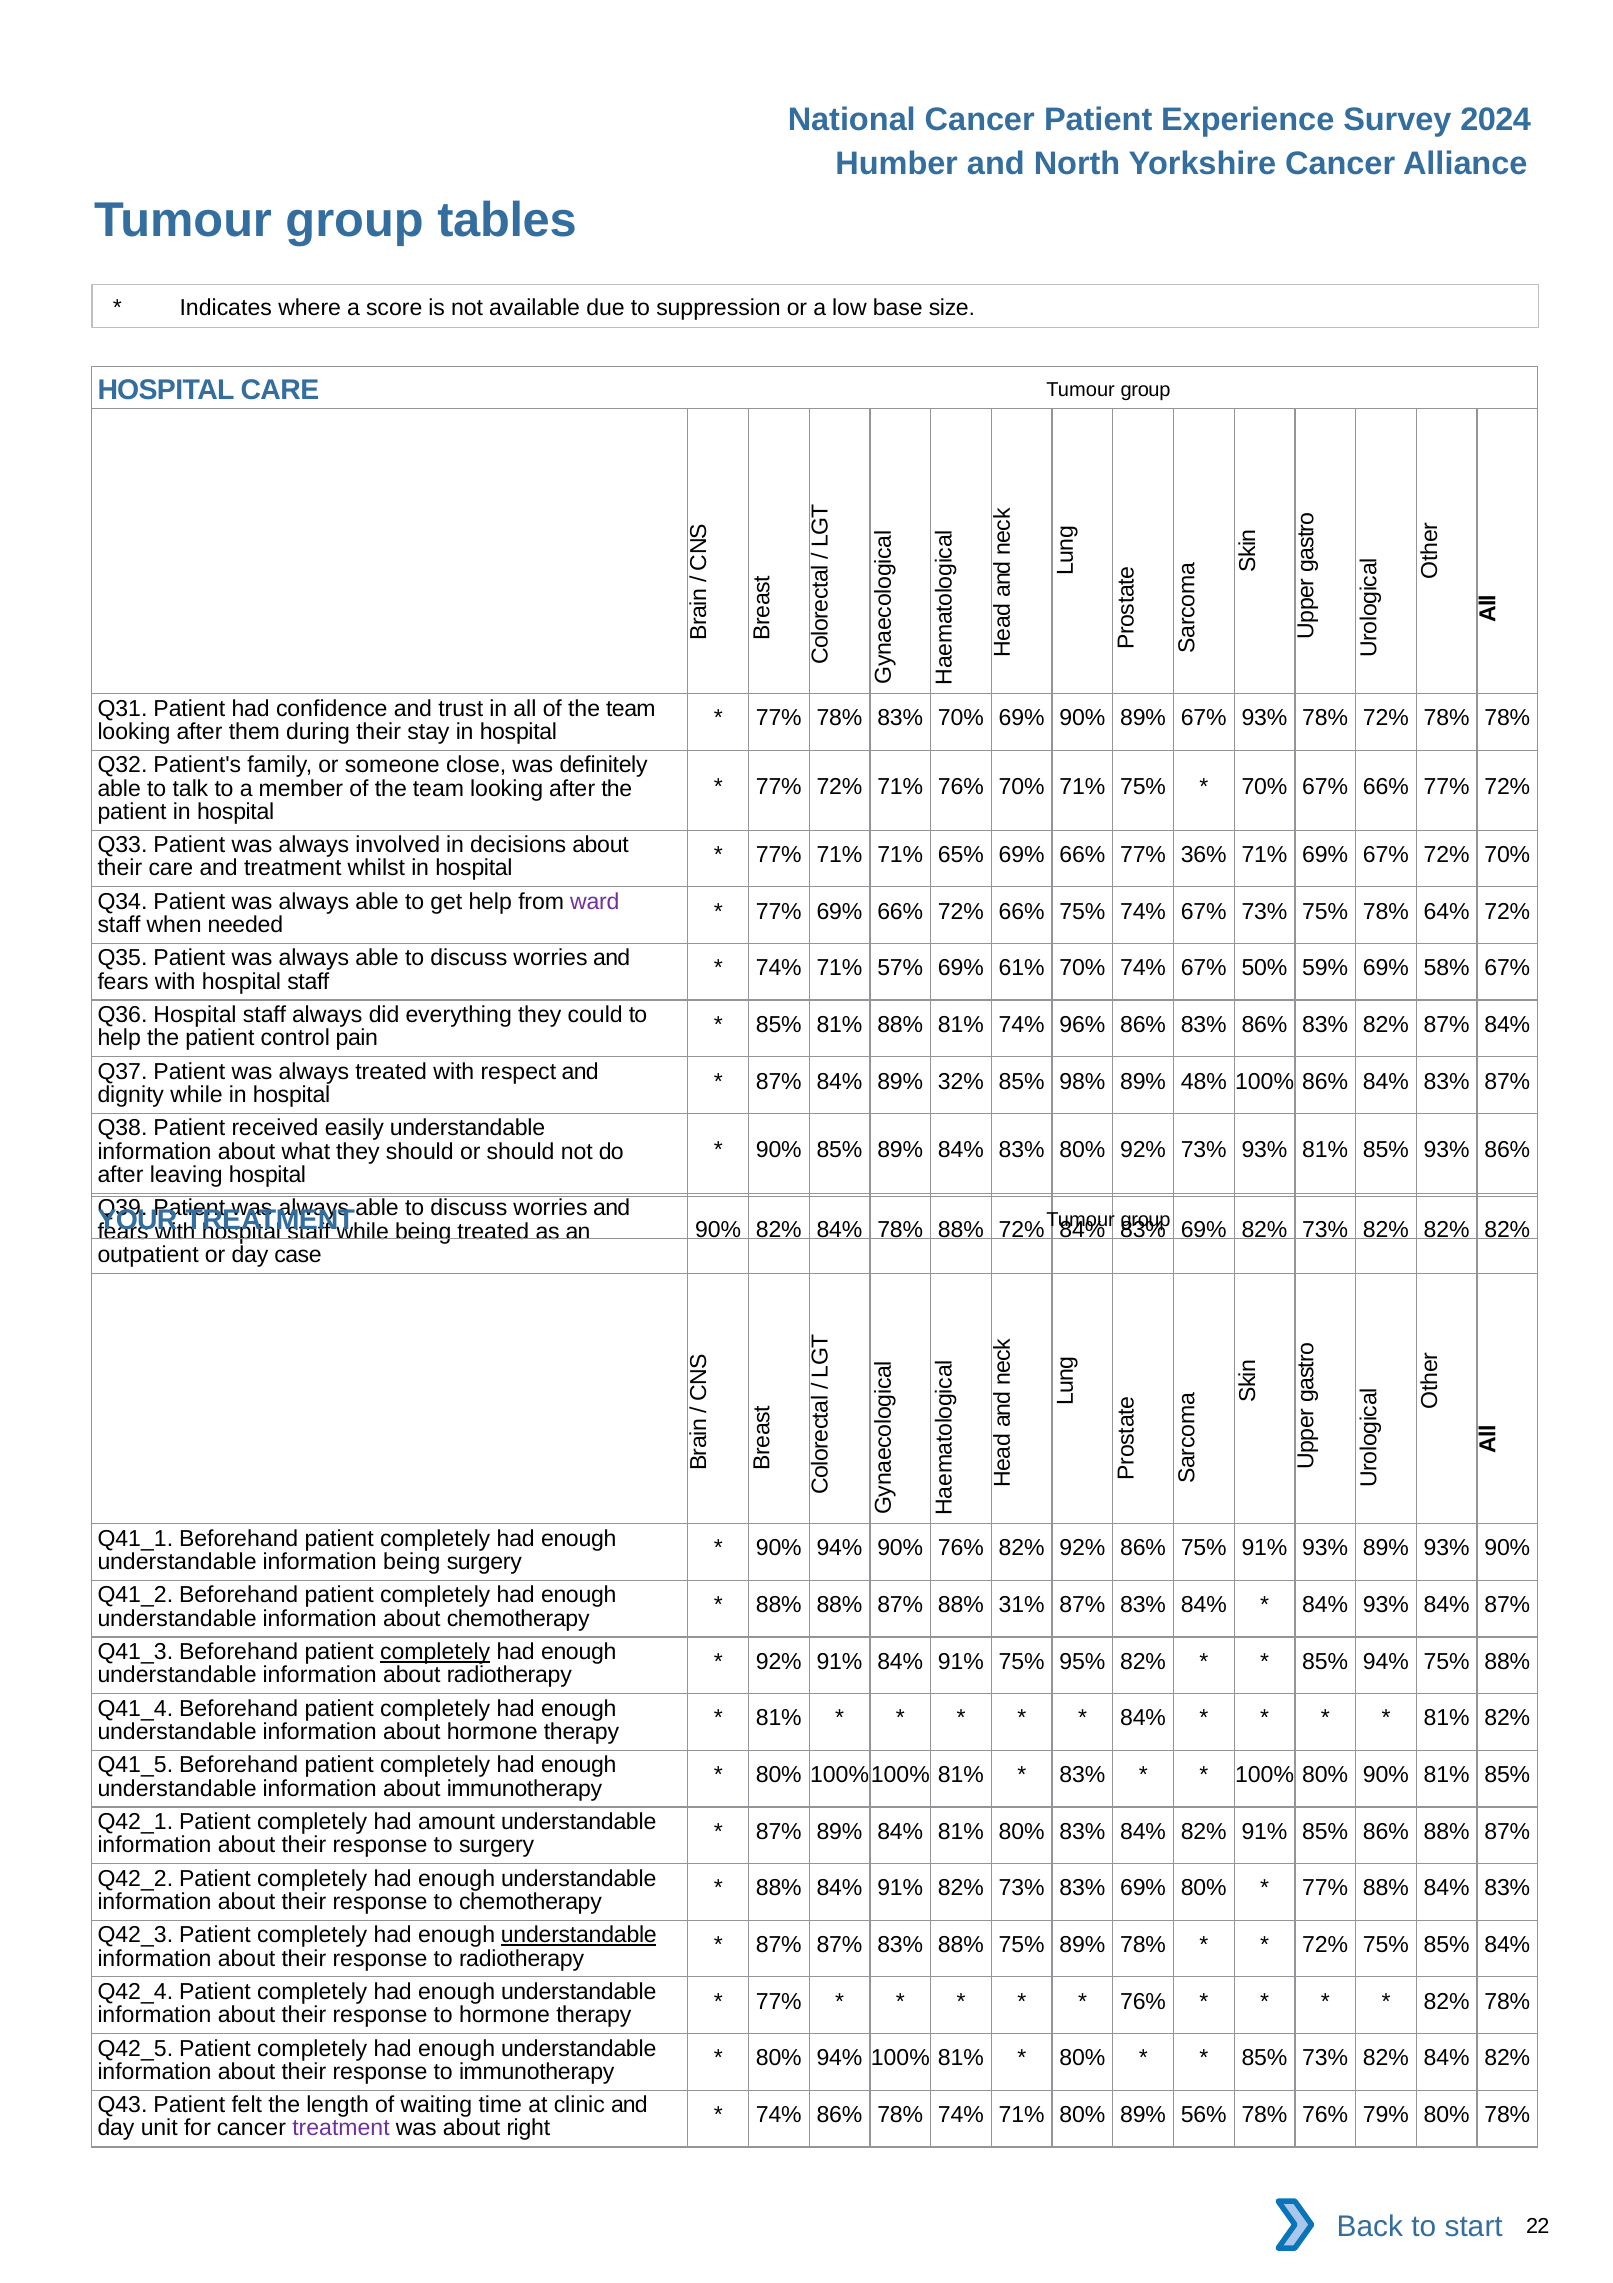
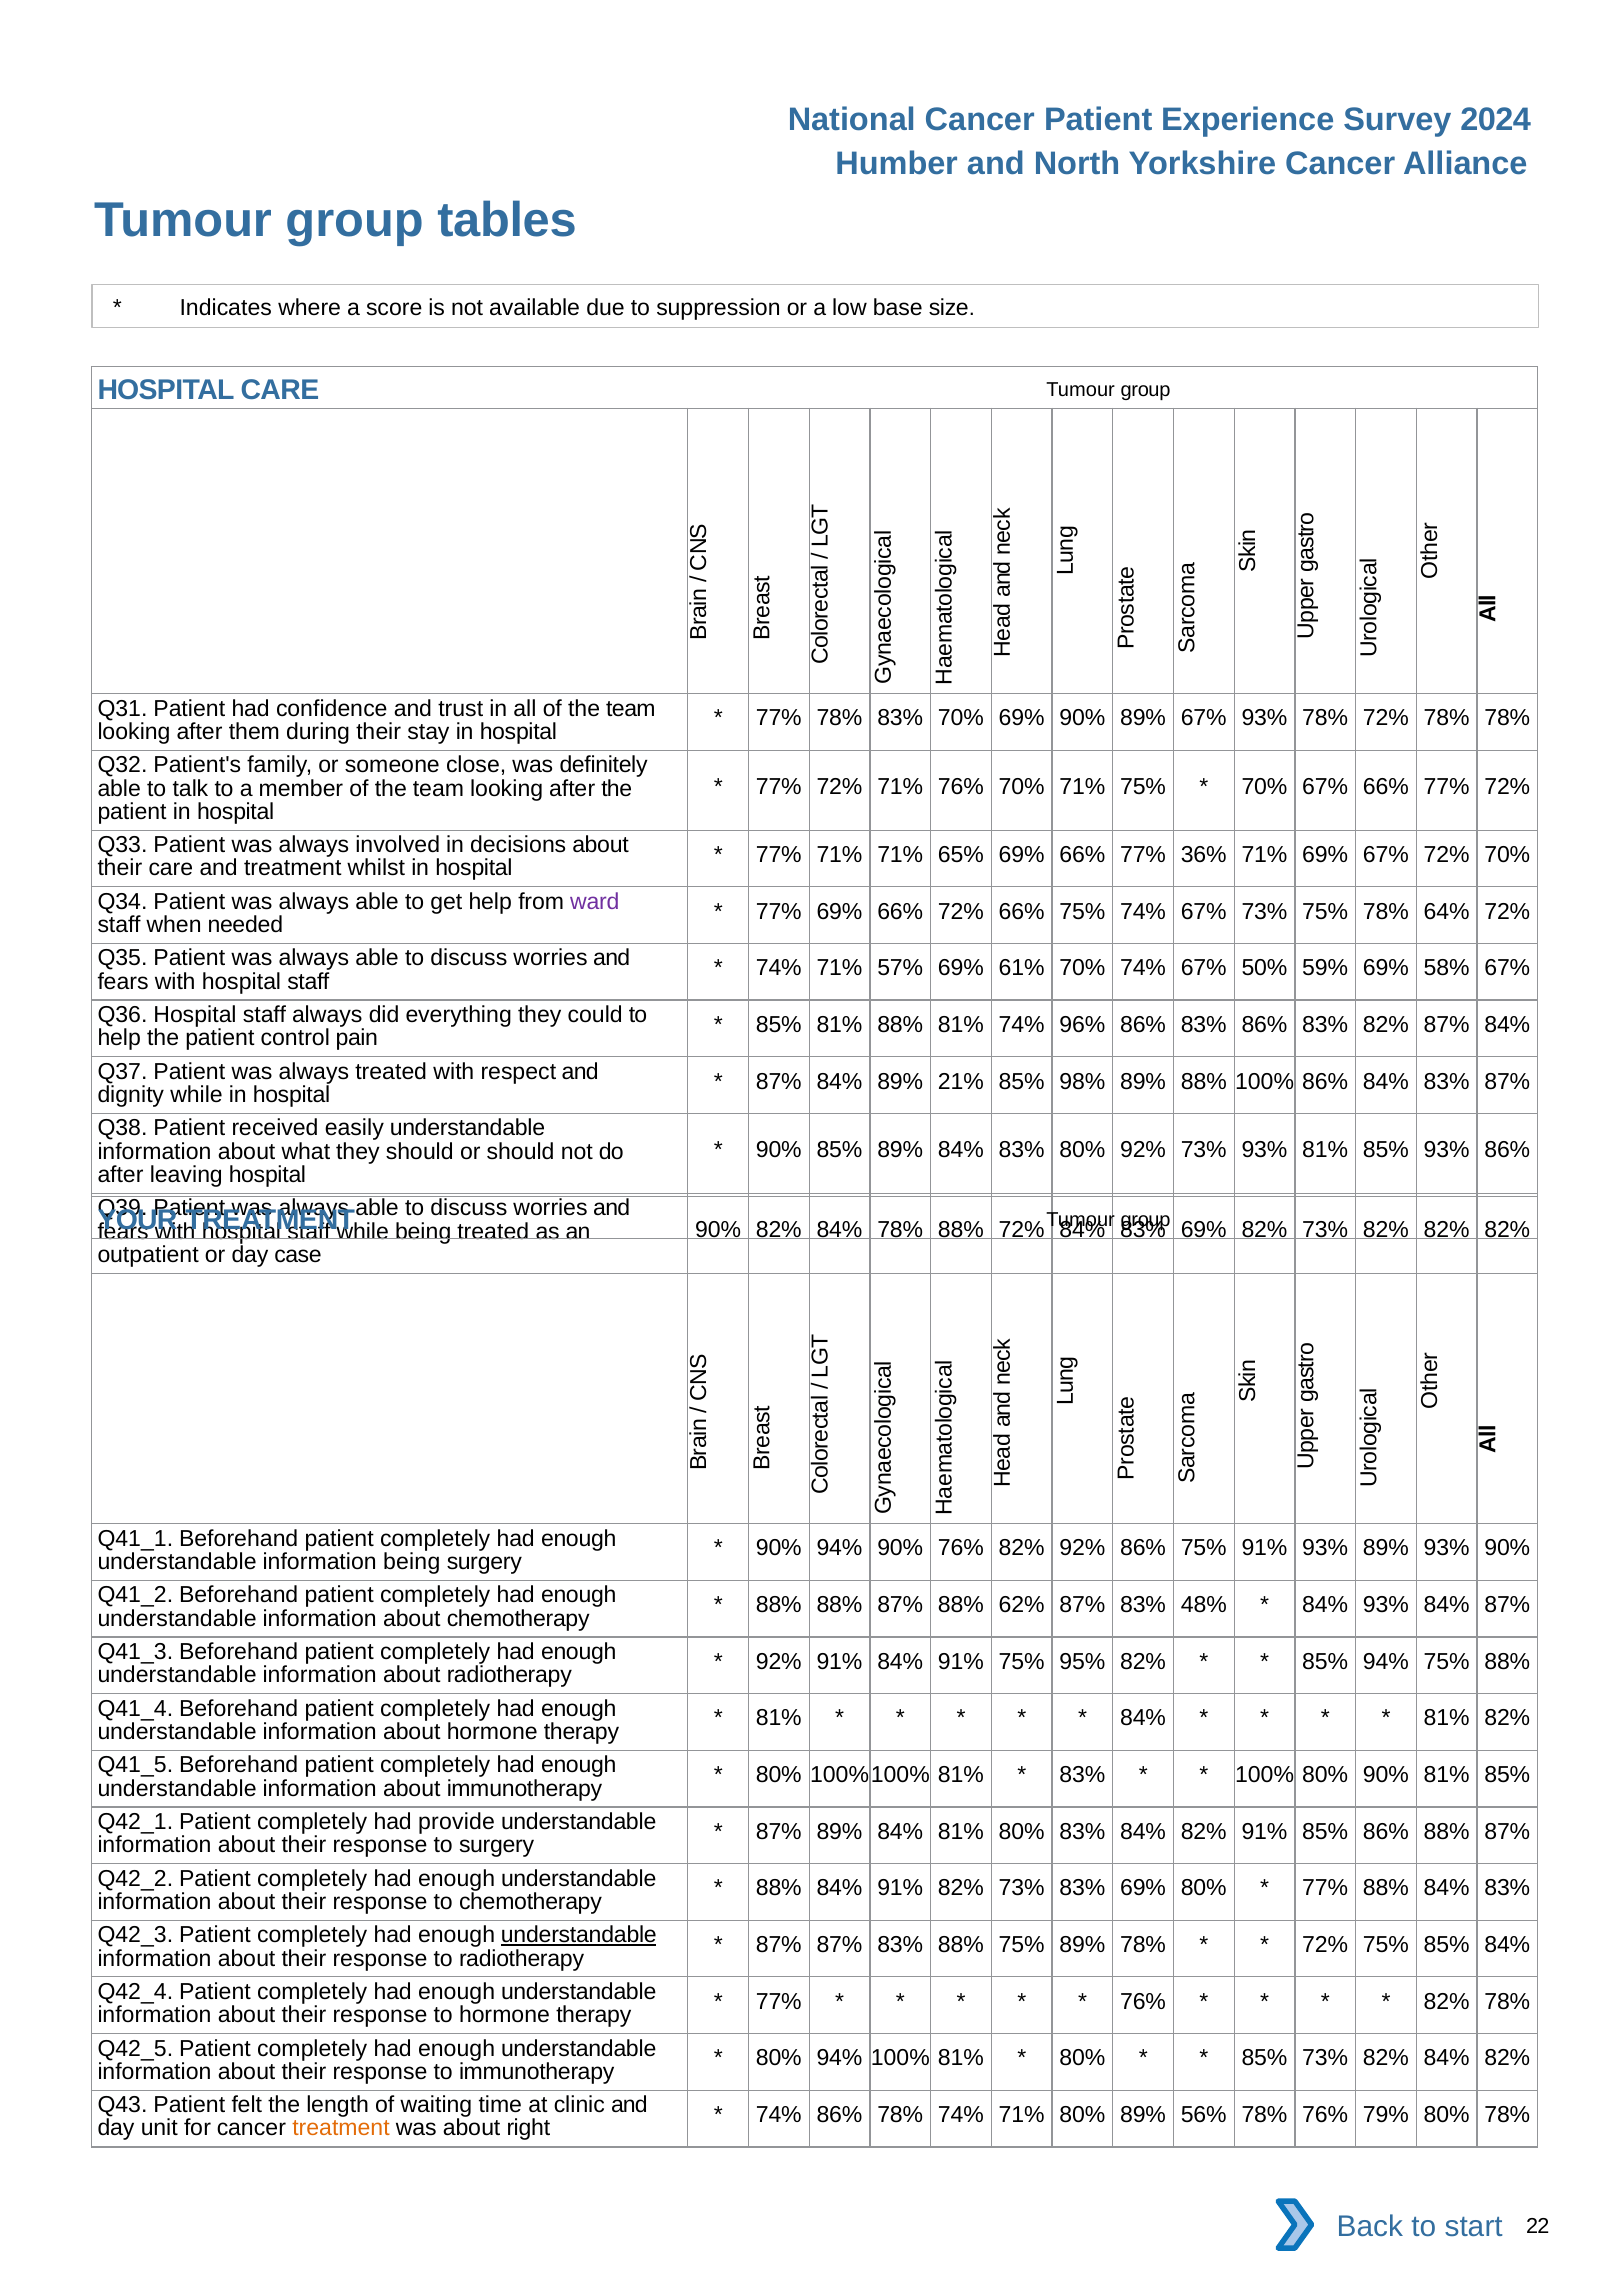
32%: 32% -> 21%
89% 48%: 48% -> 88%
31%: 31% -> 62%
87% 83% 84%: 84% -> 48%
completely at (435, 1652) underline: present -> none
amount: amount -> provide
treatment at (341, 2128) colour: purple -> orange
